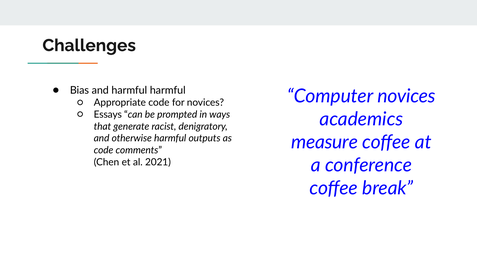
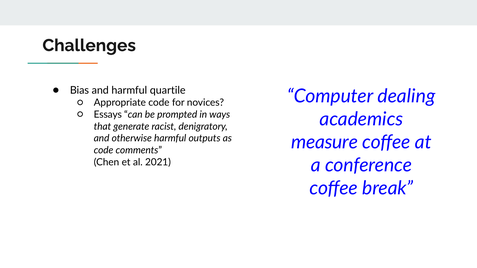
harmful harmful: harmful -> quartile
Computer novices: novices -> dealing
